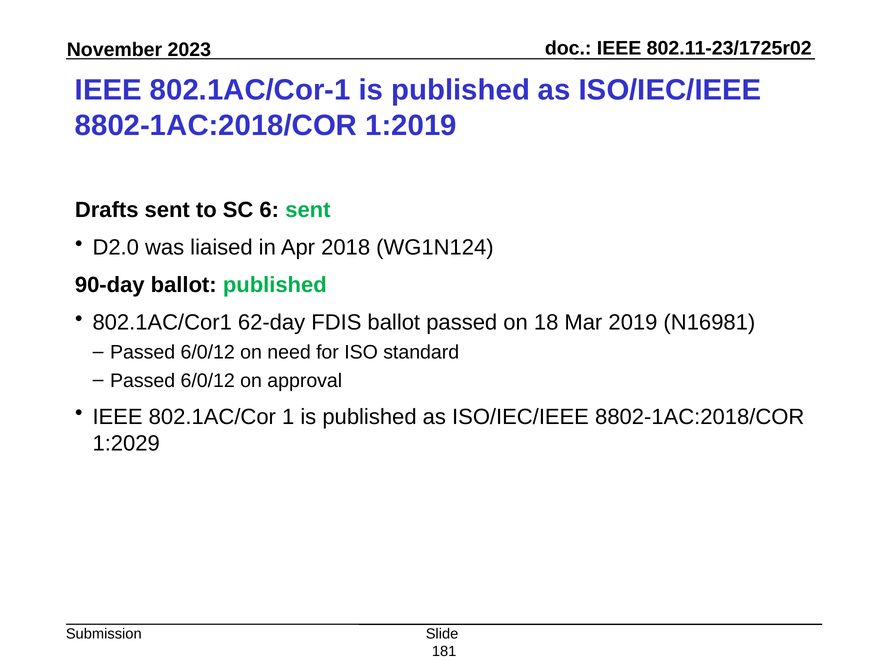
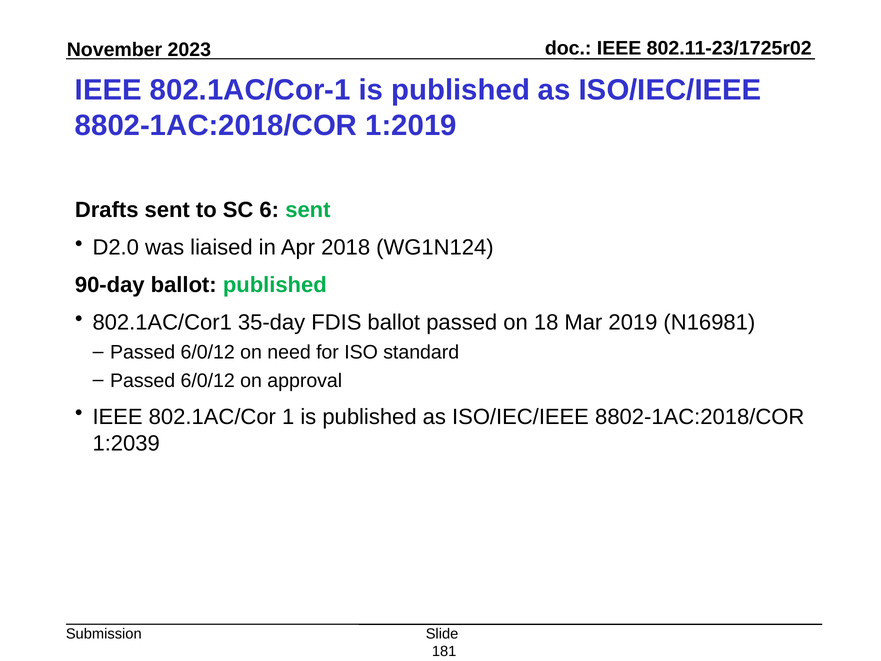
62-day: 62-day -> 35-day
1:2029: 1:2029 -> 1:2039
